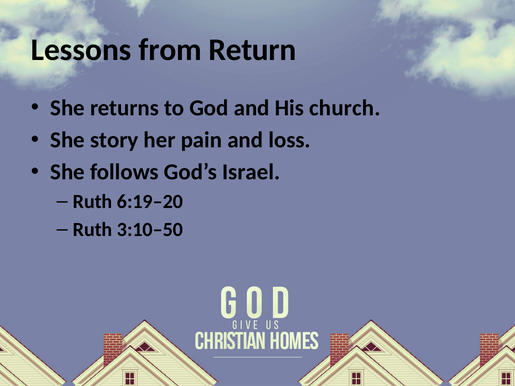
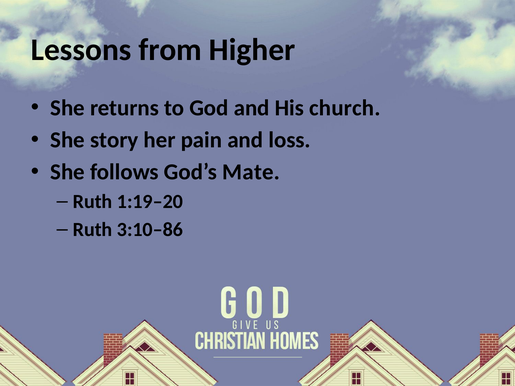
Return: Return -> Higher
Israel: Israel -> Mate
6:19–20: 6:19–20 -> 1:19–20
3:10–50: 3:10–50 -> 3:10–86
